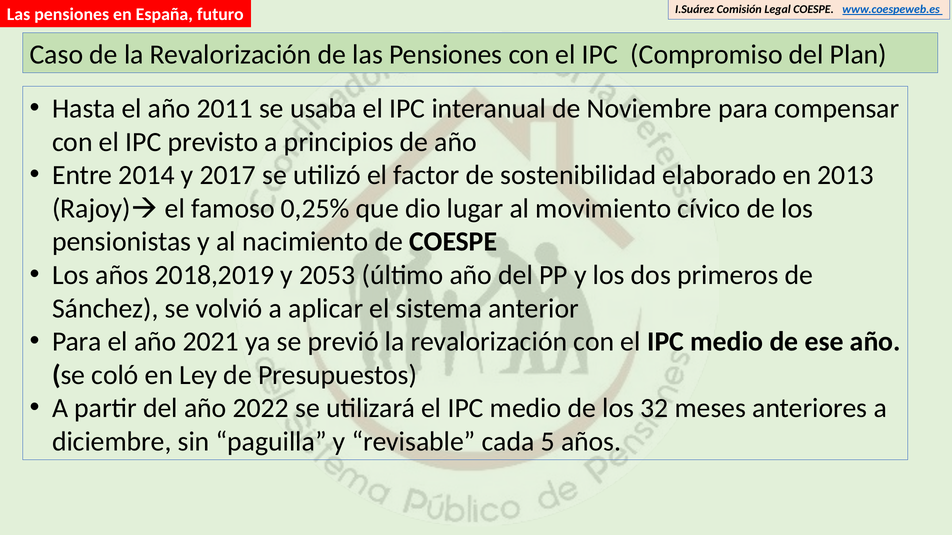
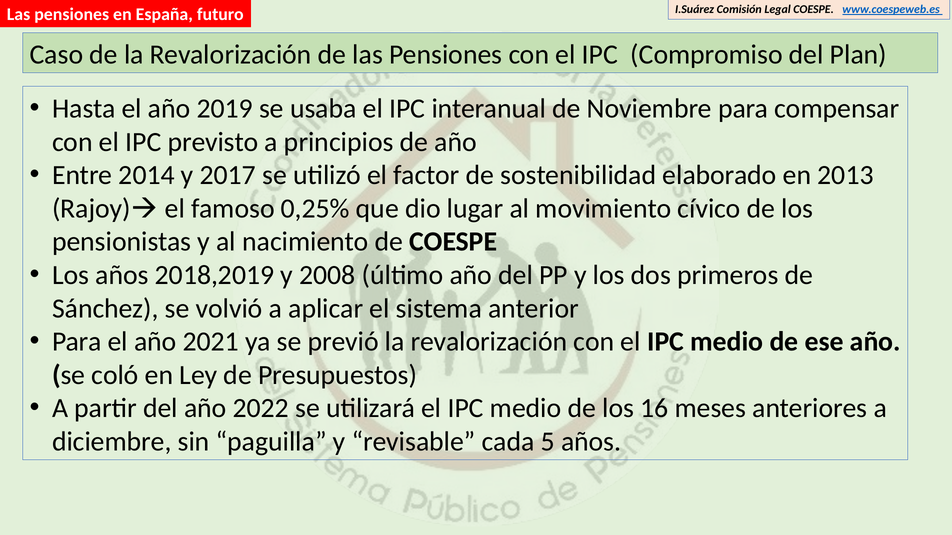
2011: 2011 -> 2019
2053: 2053 -> 2008
32: 32 -> 16
